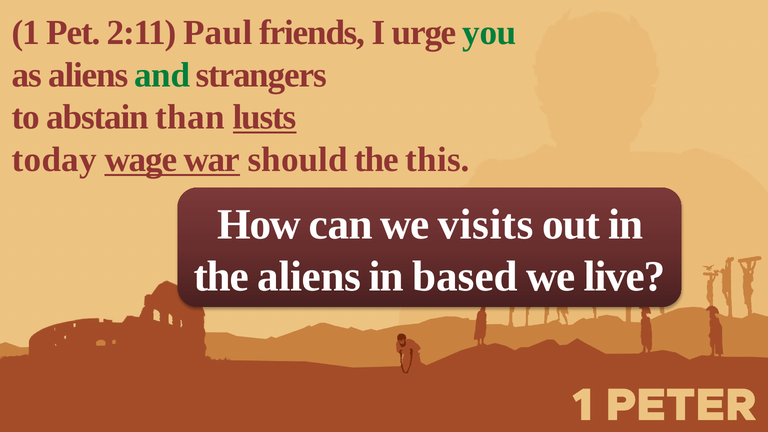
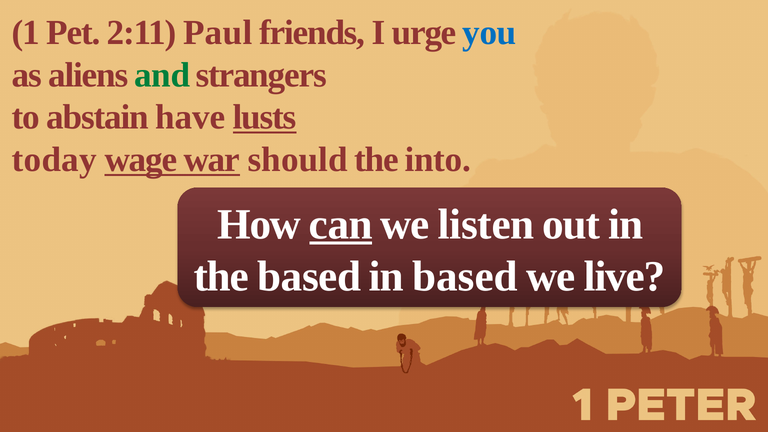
you colour: green -> blue
than: than -> have
this: this -> into
can underline: none -> present
visits: visits -> listen
the aliens: aliens -> based
